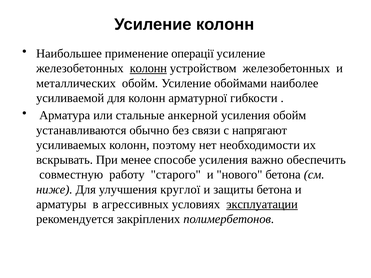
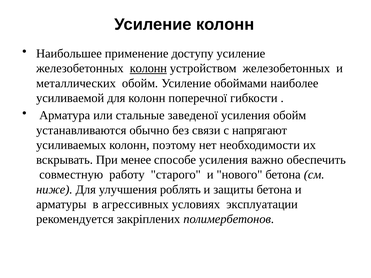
операції: операції -> доступу
арматурної: арматурної -> поперечної
анкерной: анкерной -> заведеної
круглої: круглої -> роблять
эксплуатации underline: present -> none
